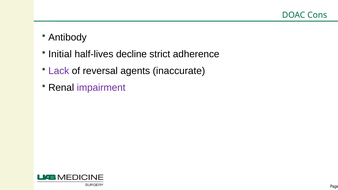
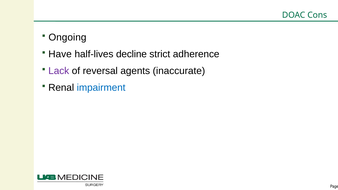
Antibody: Antibody -> Ongoing
Initial: Initial -> Have
impairment colour: purple -> blue
